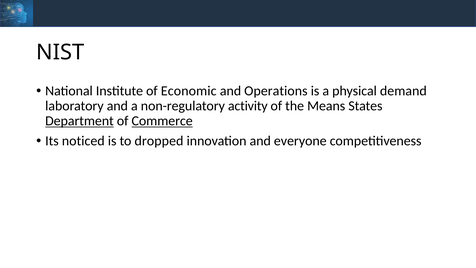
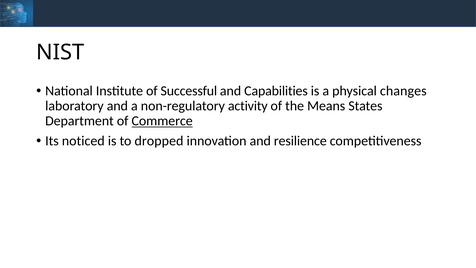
Economic: Economic -> Successful
Operations: Operations -> Capabilities
demand: demand -> changes
Department underline: present -> none
everyone: everyone -> resilience
